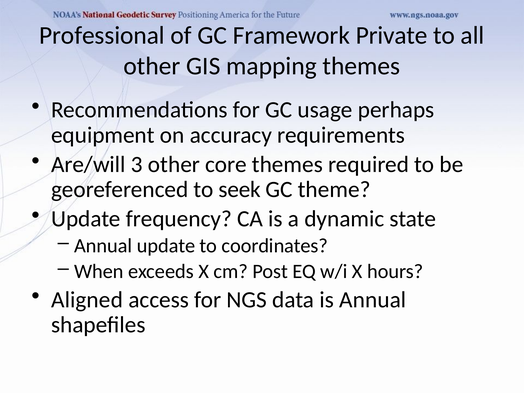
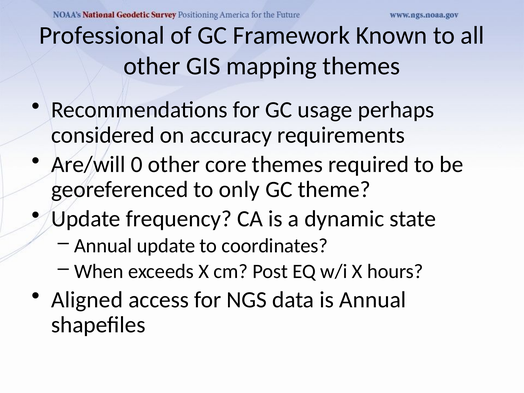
Private: Private -> Known
equipment: equipment -> considered
3: 3 -> 0
seek: seek -> only
